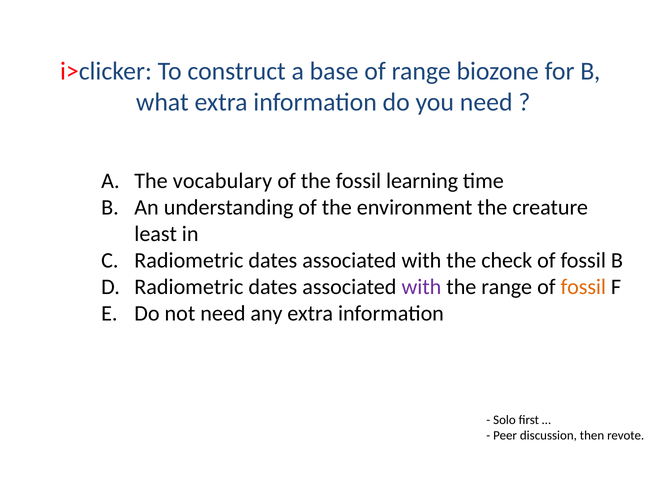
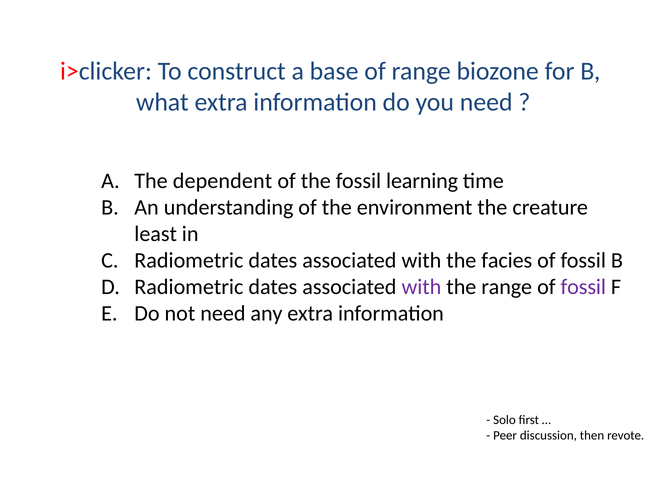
vocabulary: vocabulary -> dependent
check: check -> facies
fossil at (583, 287) colour: orange -> purple
